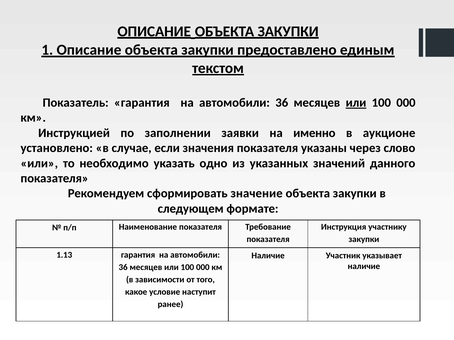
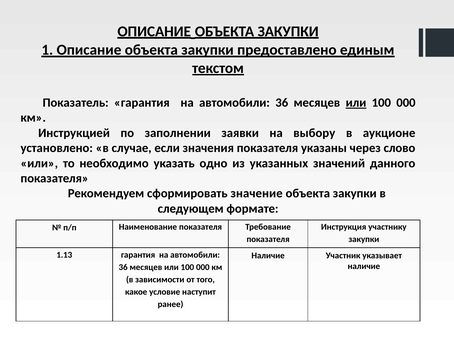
именно: именно -> выбору
